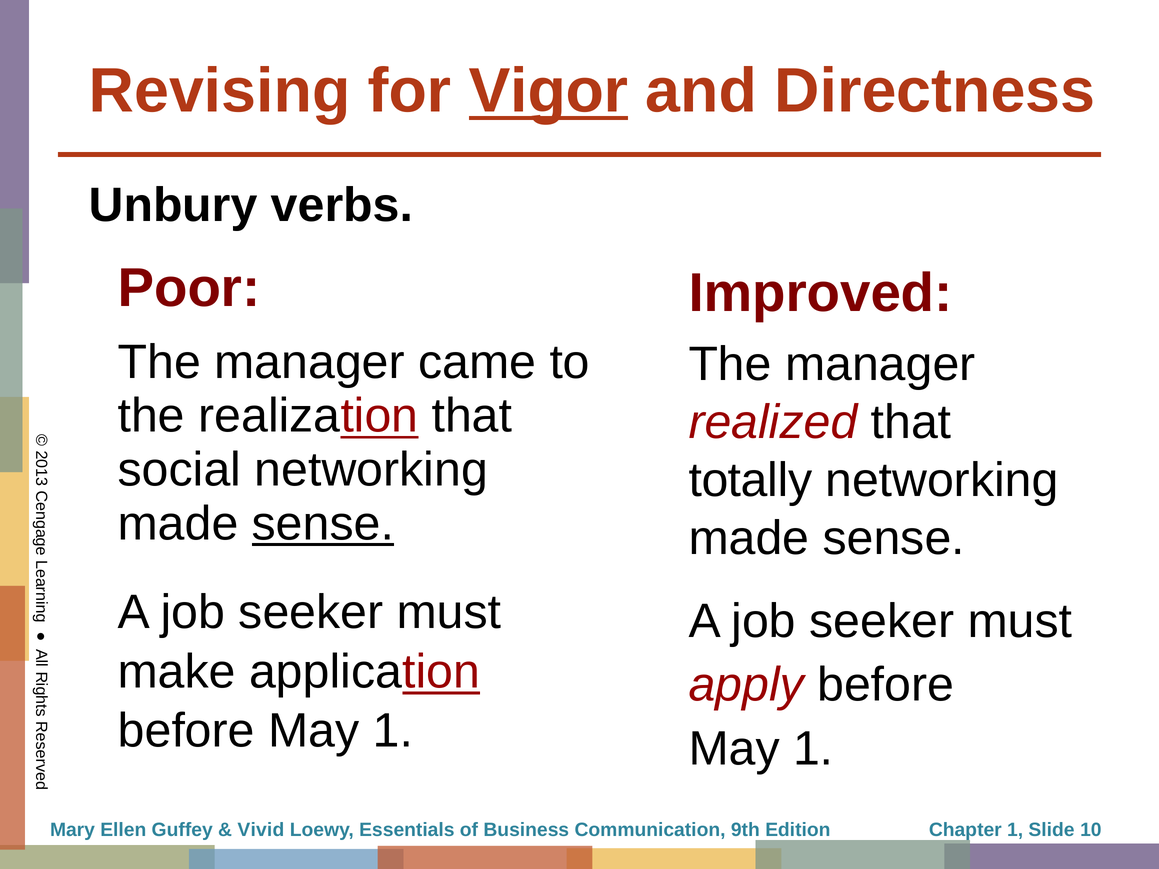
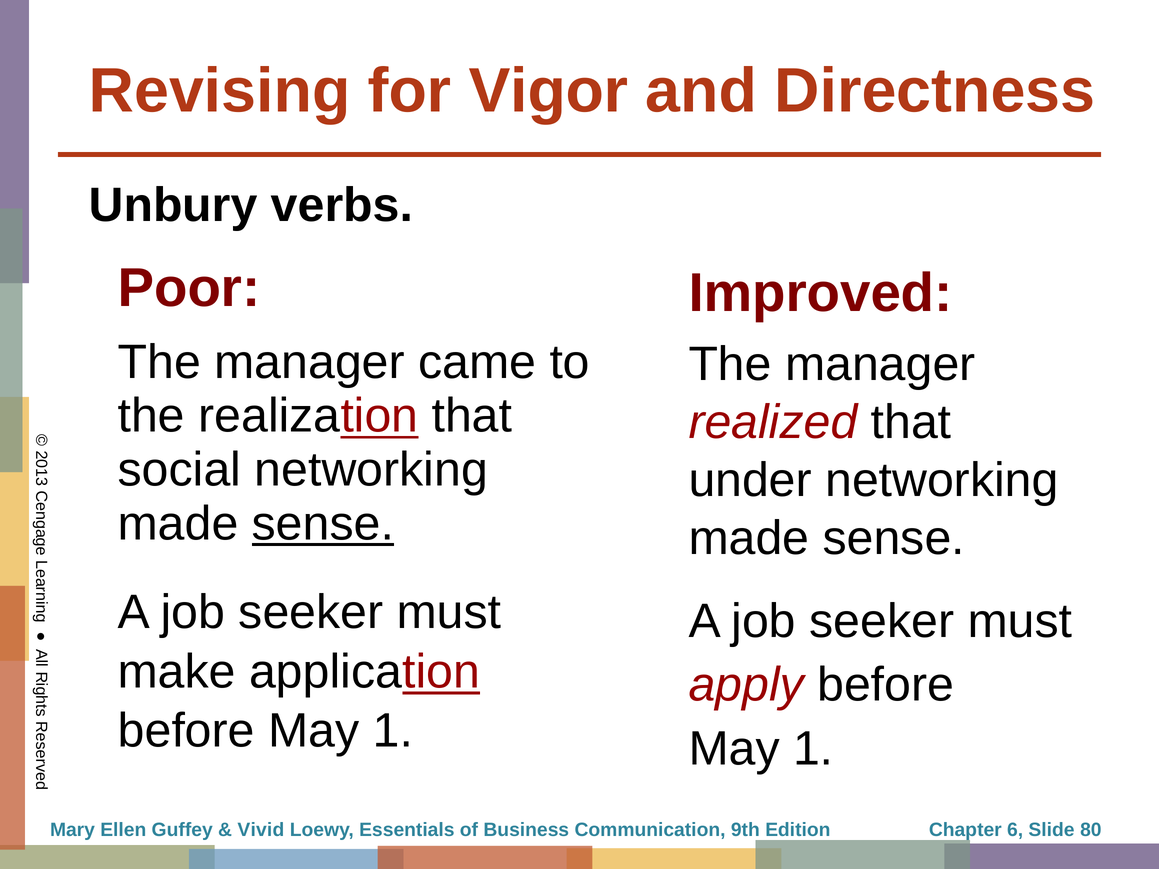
Vigor underline: present -> none
totally: totally -> under
Chapter 1: 1 -> 6
10: 10 -> 80
